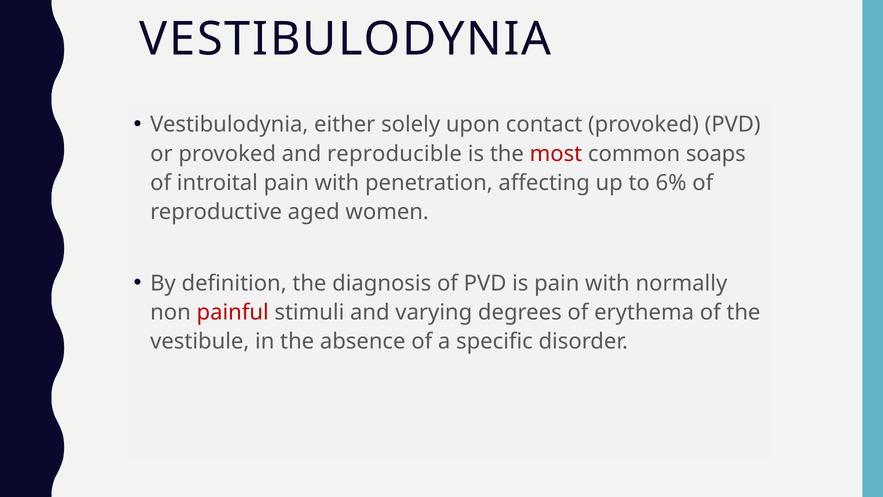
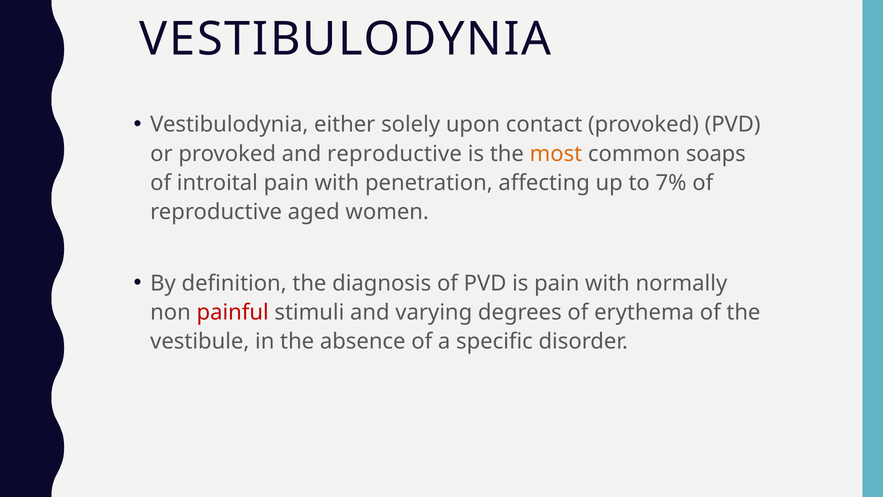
and reproducible: reproducible -> reproductive
most colour: red -> orange
6%: 6% -> 7%
